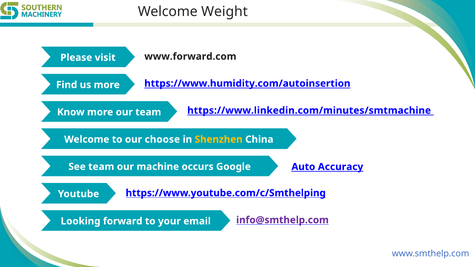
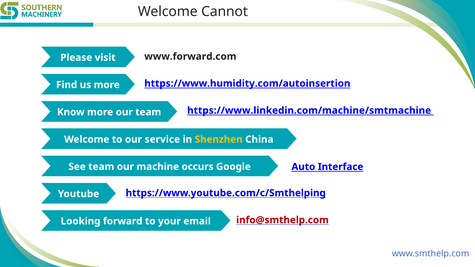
Weight: Weight -> Cannot
https://www.linkedin.com/minutes/smtmachine: https://www.linkedin.com/minutes/smtmachine -> https://www.linkedin.com/machine/smtmachine
choose: choose -> service
Accuracy: Accuracy -> Interface
info@smthelp.com colour: purple -> red
